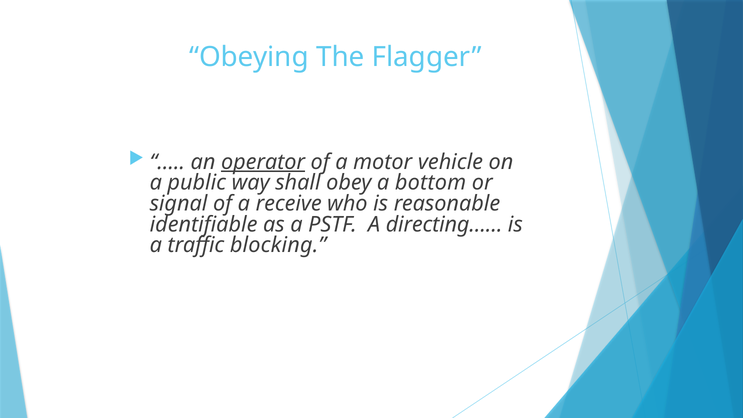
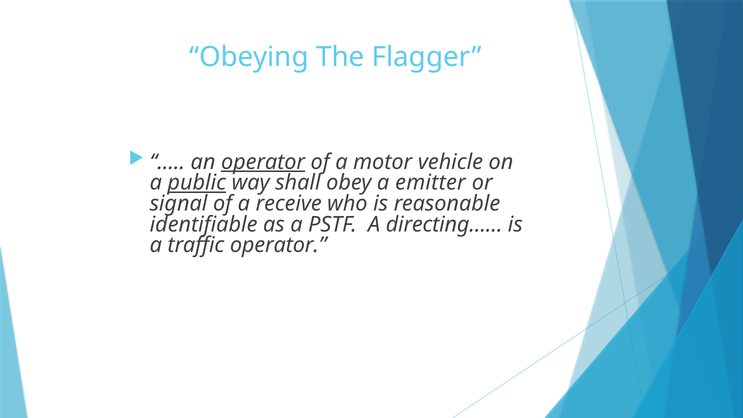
public underline: none -> present
bottom: bottom -> emitter
traffic blocking: blocking -> operator
